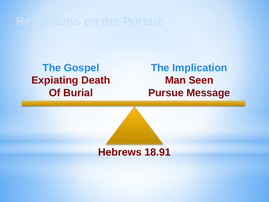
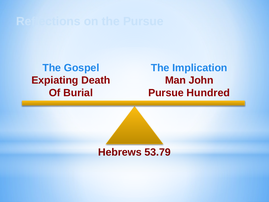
Seen: Seen -> John
Message: Message -> Hundred
18.91: 18.91 -> 53.79
